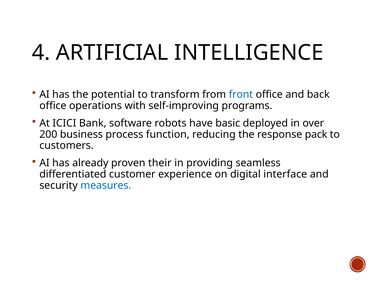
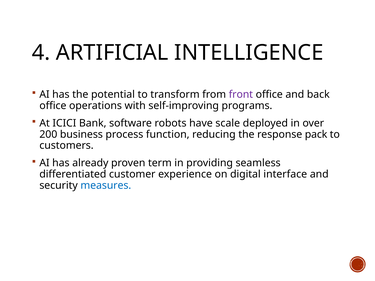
front colour: blue -> purple
basic: basic -> scale
their: their -> term
